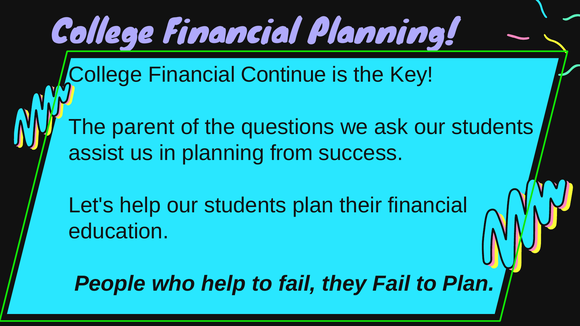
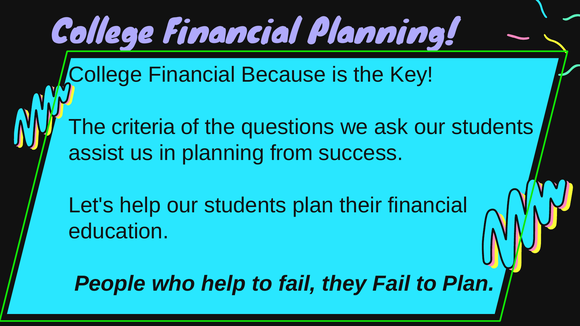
Continue: Continue -> Because
parent: parent -> criteria
